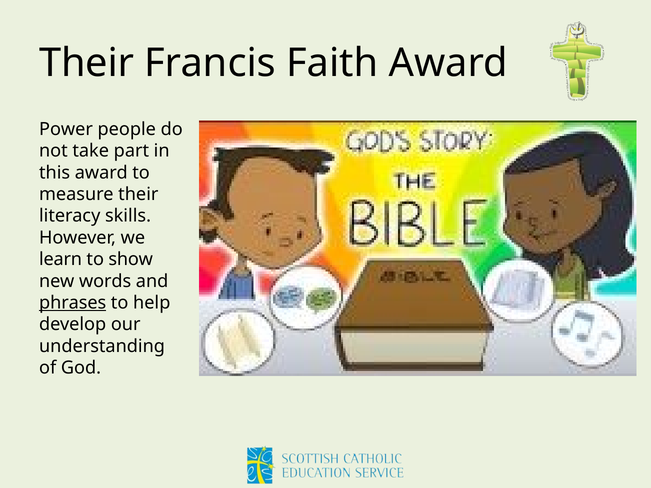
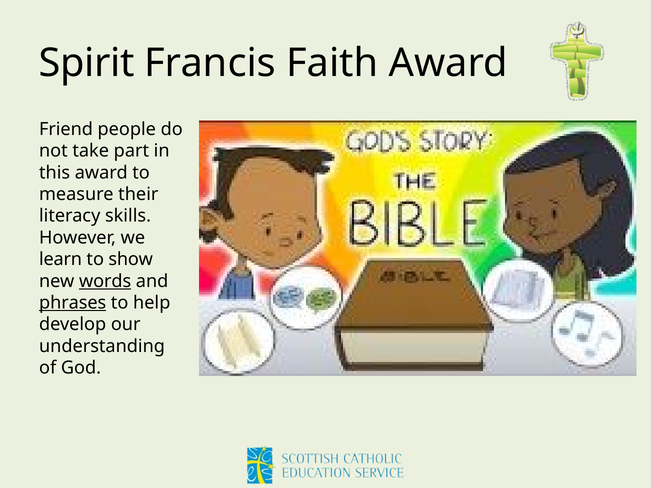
Their at (87, 63): Their -> Spirit
Power: Power -> Friend
words underline: none -> present
